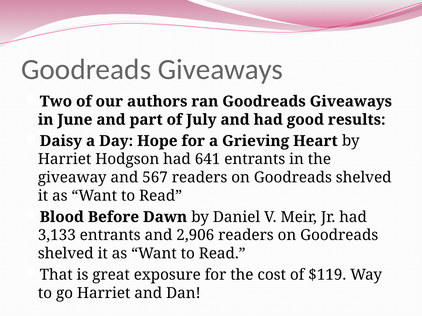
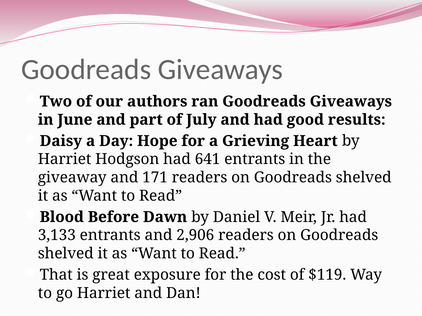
567: 567 -> 171
